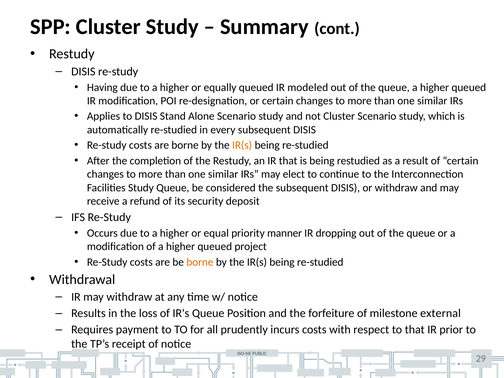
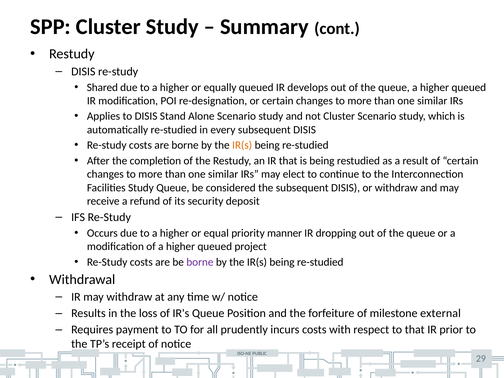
Having: Having -> Shared
modeled: modeled -> develops
borne at (200, 262) colour: orange -> purple
